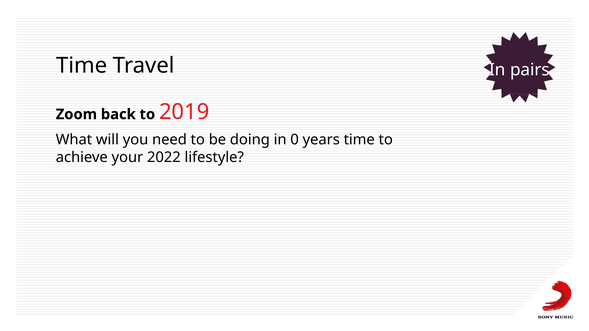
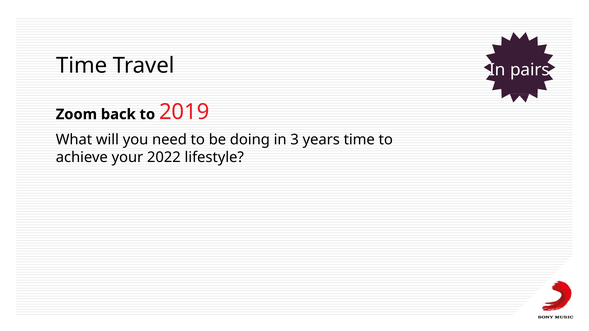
0: 0 -> 3
